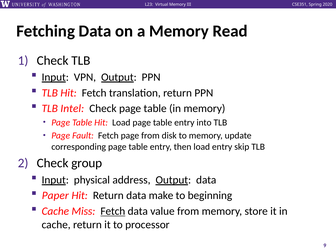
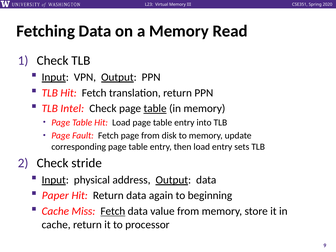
table at (155, 109) underline: none -> present
skip: skip -> sets
group: group -> stride
make: make -> again
